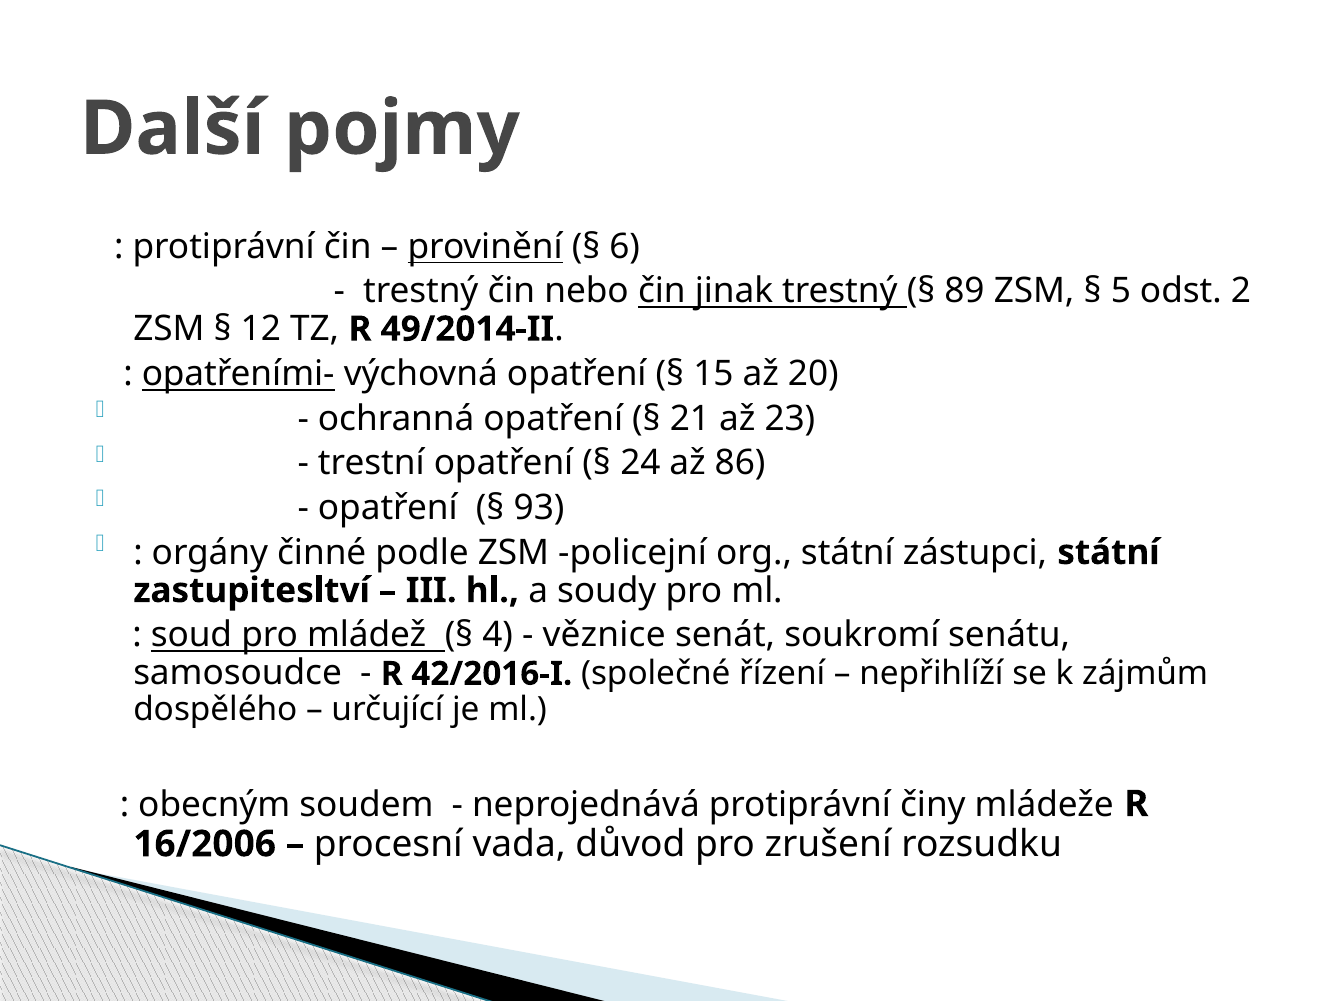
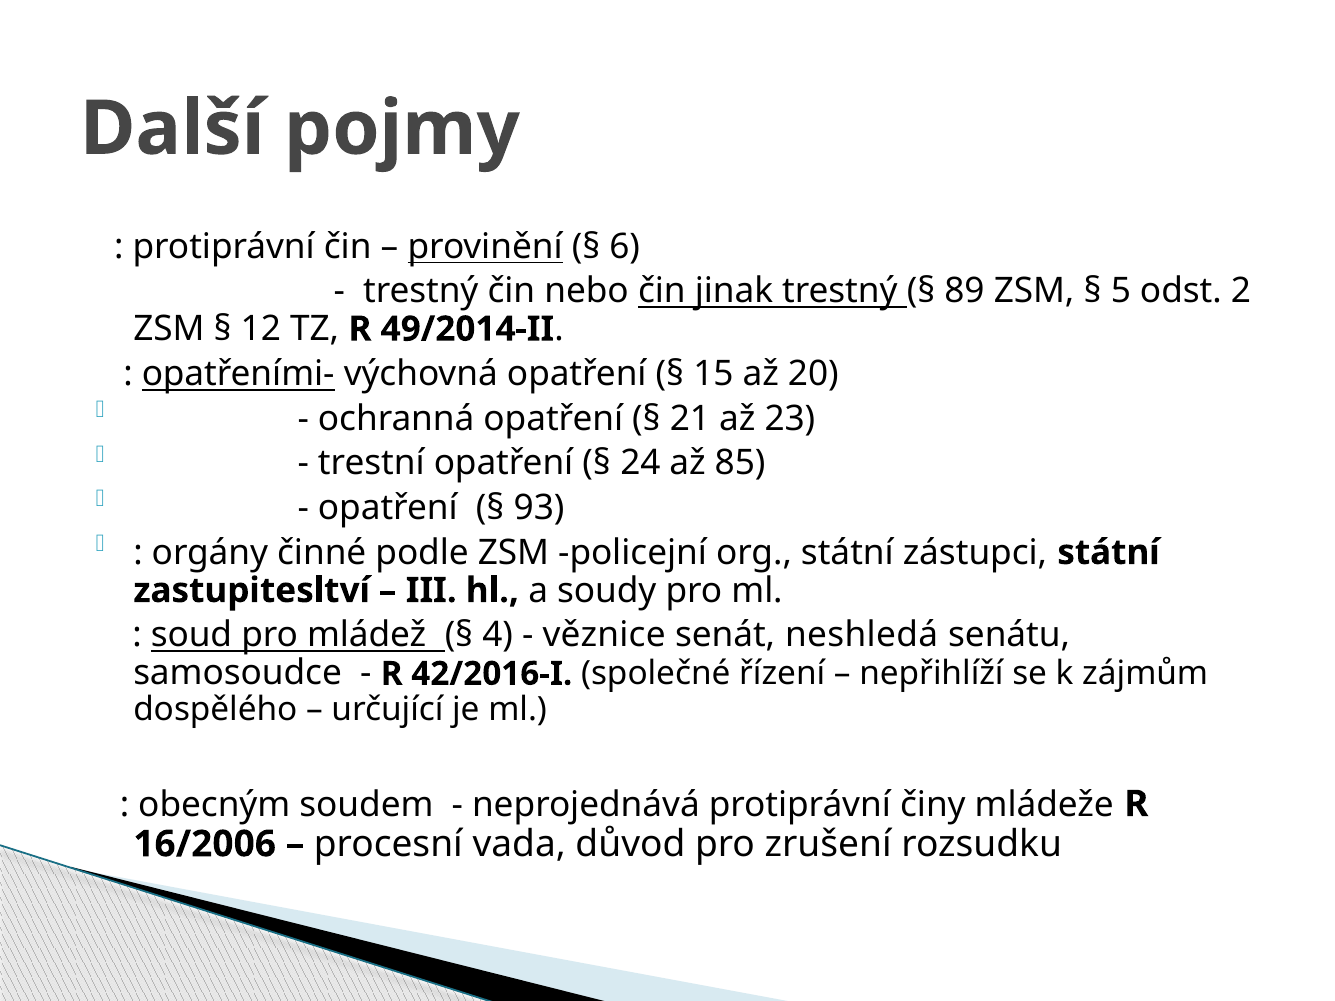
86: 86 -> 85
soukromí: soukromí -> neshledá
